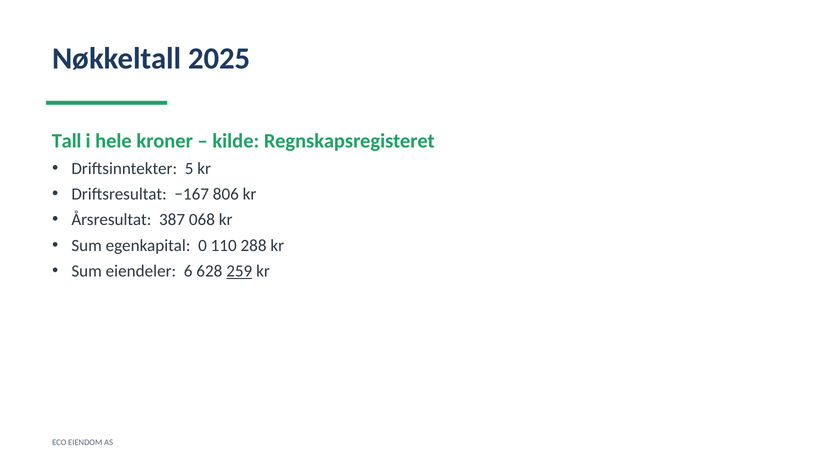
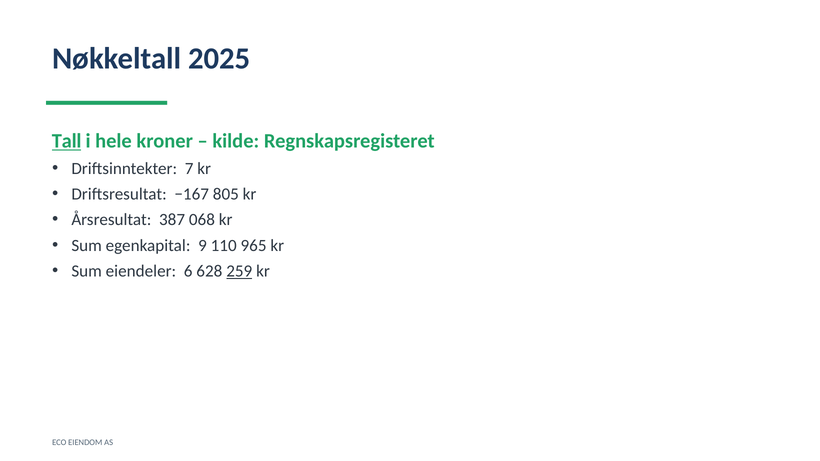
Tall underline: none -> present
5: 5 -> 7
806: 806 -> 805
0: 0 -> 9
288: 288 -> 965
